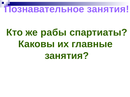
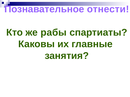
Познавательное занятия: занятия -> отнести
